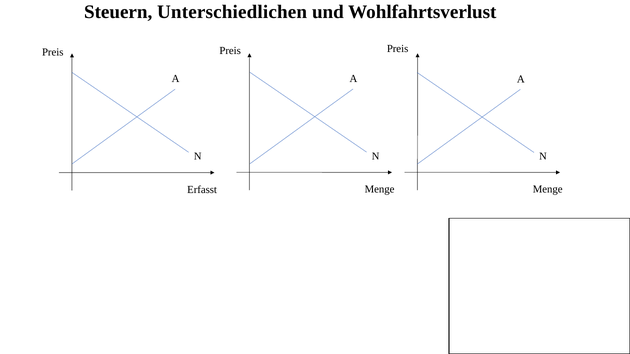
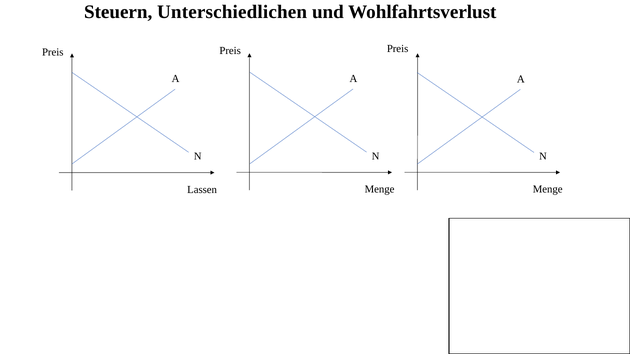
Erfasst: Erfasst -> Lassen
